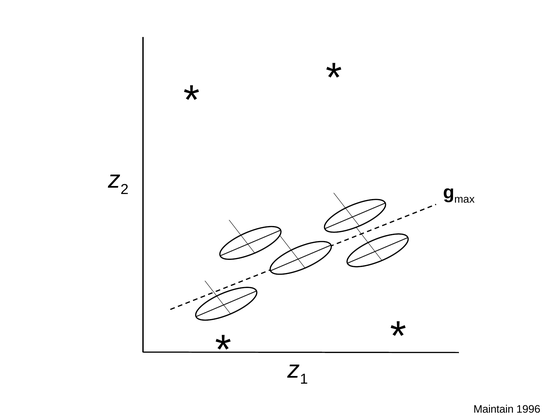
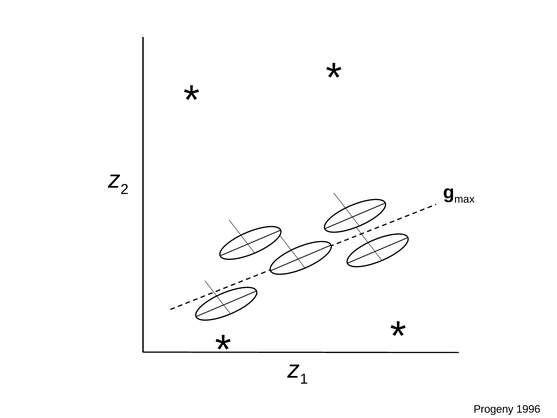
Maintain: Maintain -> Progeny
